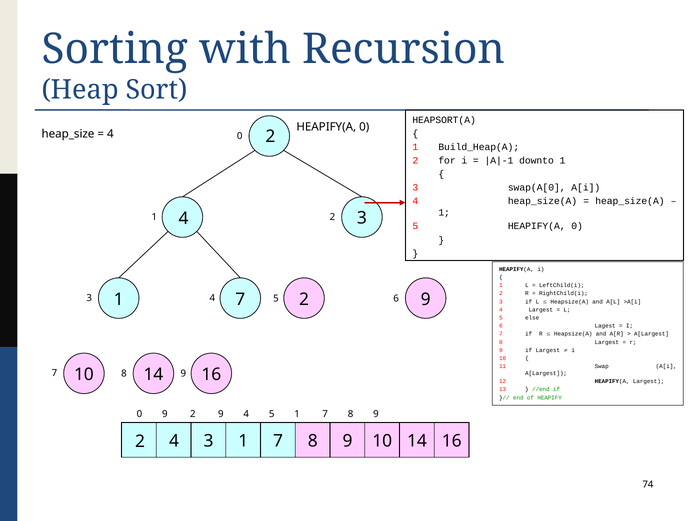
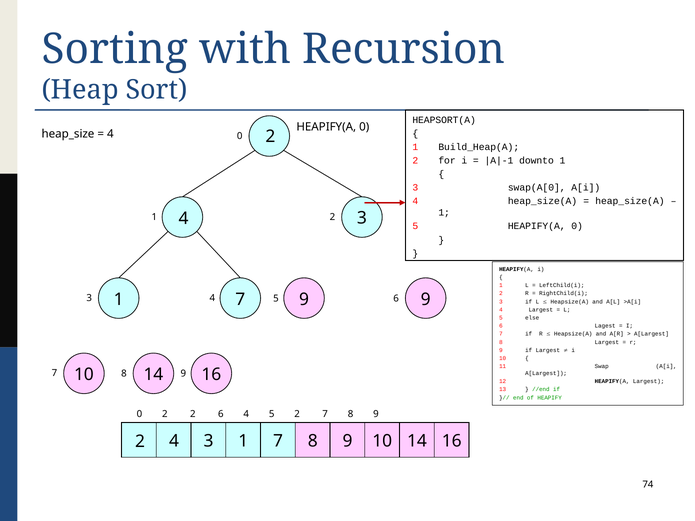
7 2: 2 -> 9
0 9: 9 -> 2
9 at (221, 414): 9 -> 6
5 1: 1 -> 2
